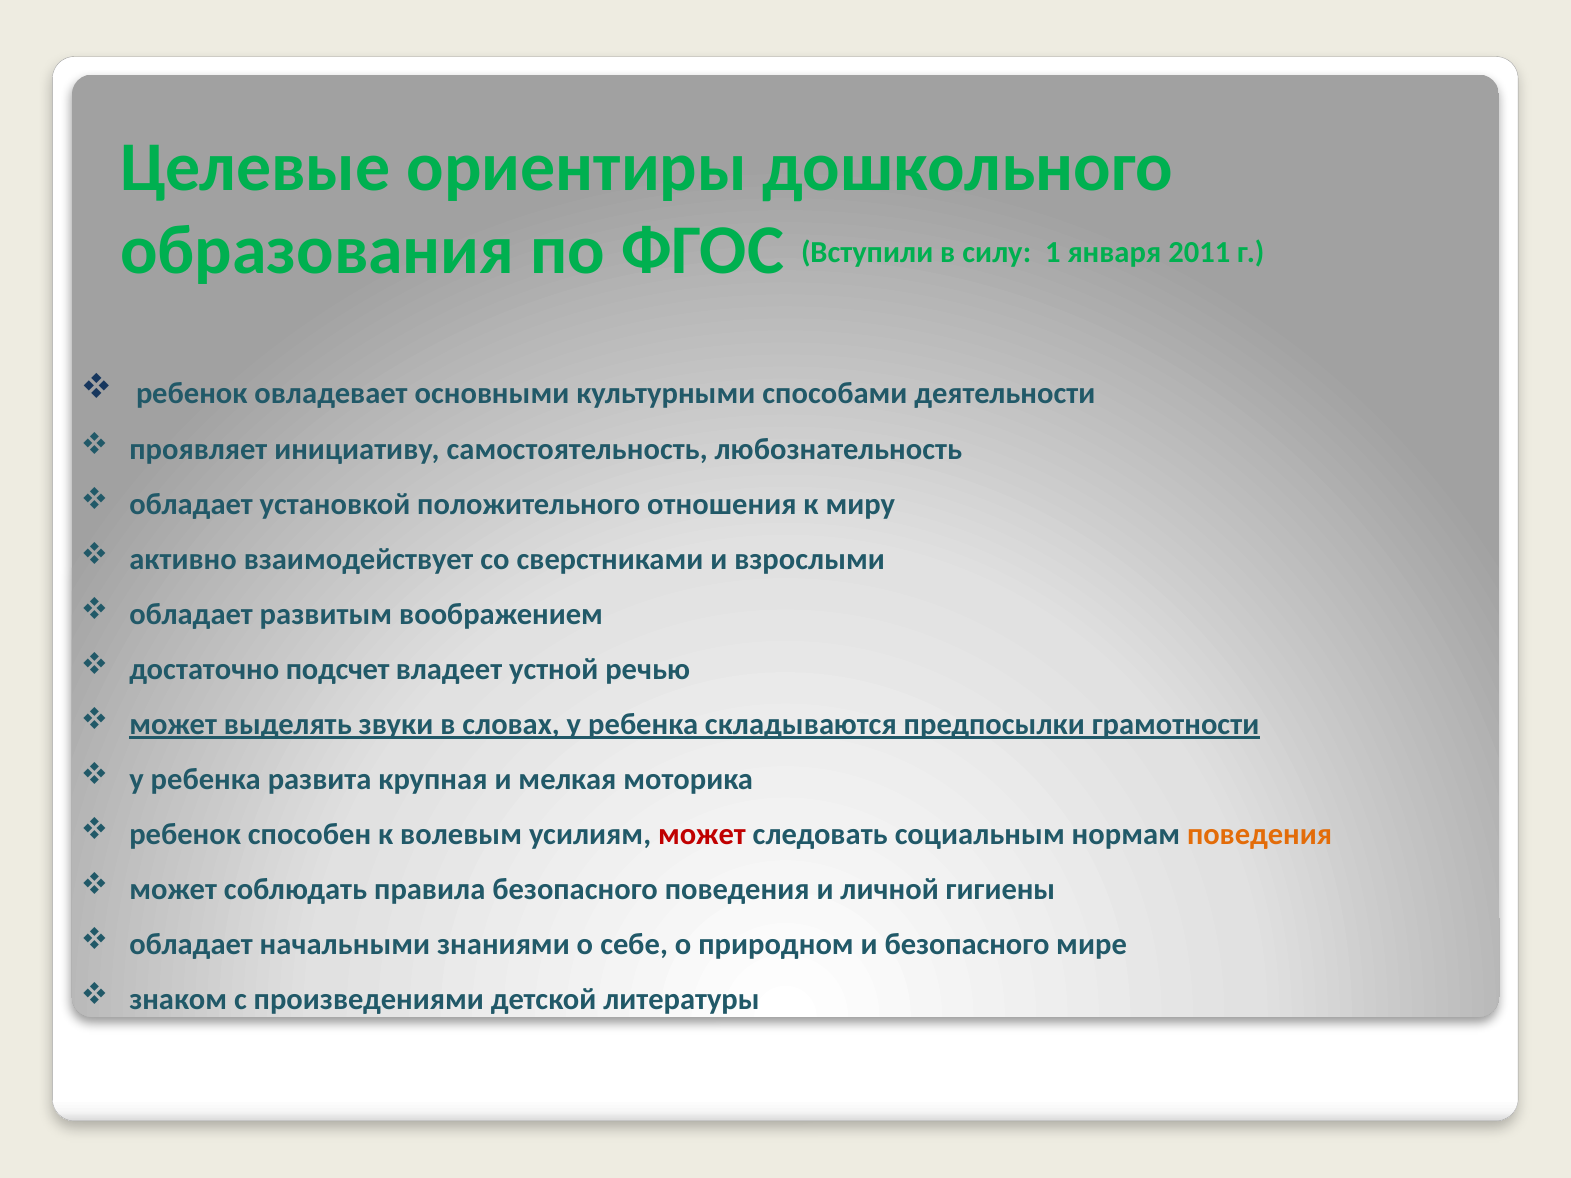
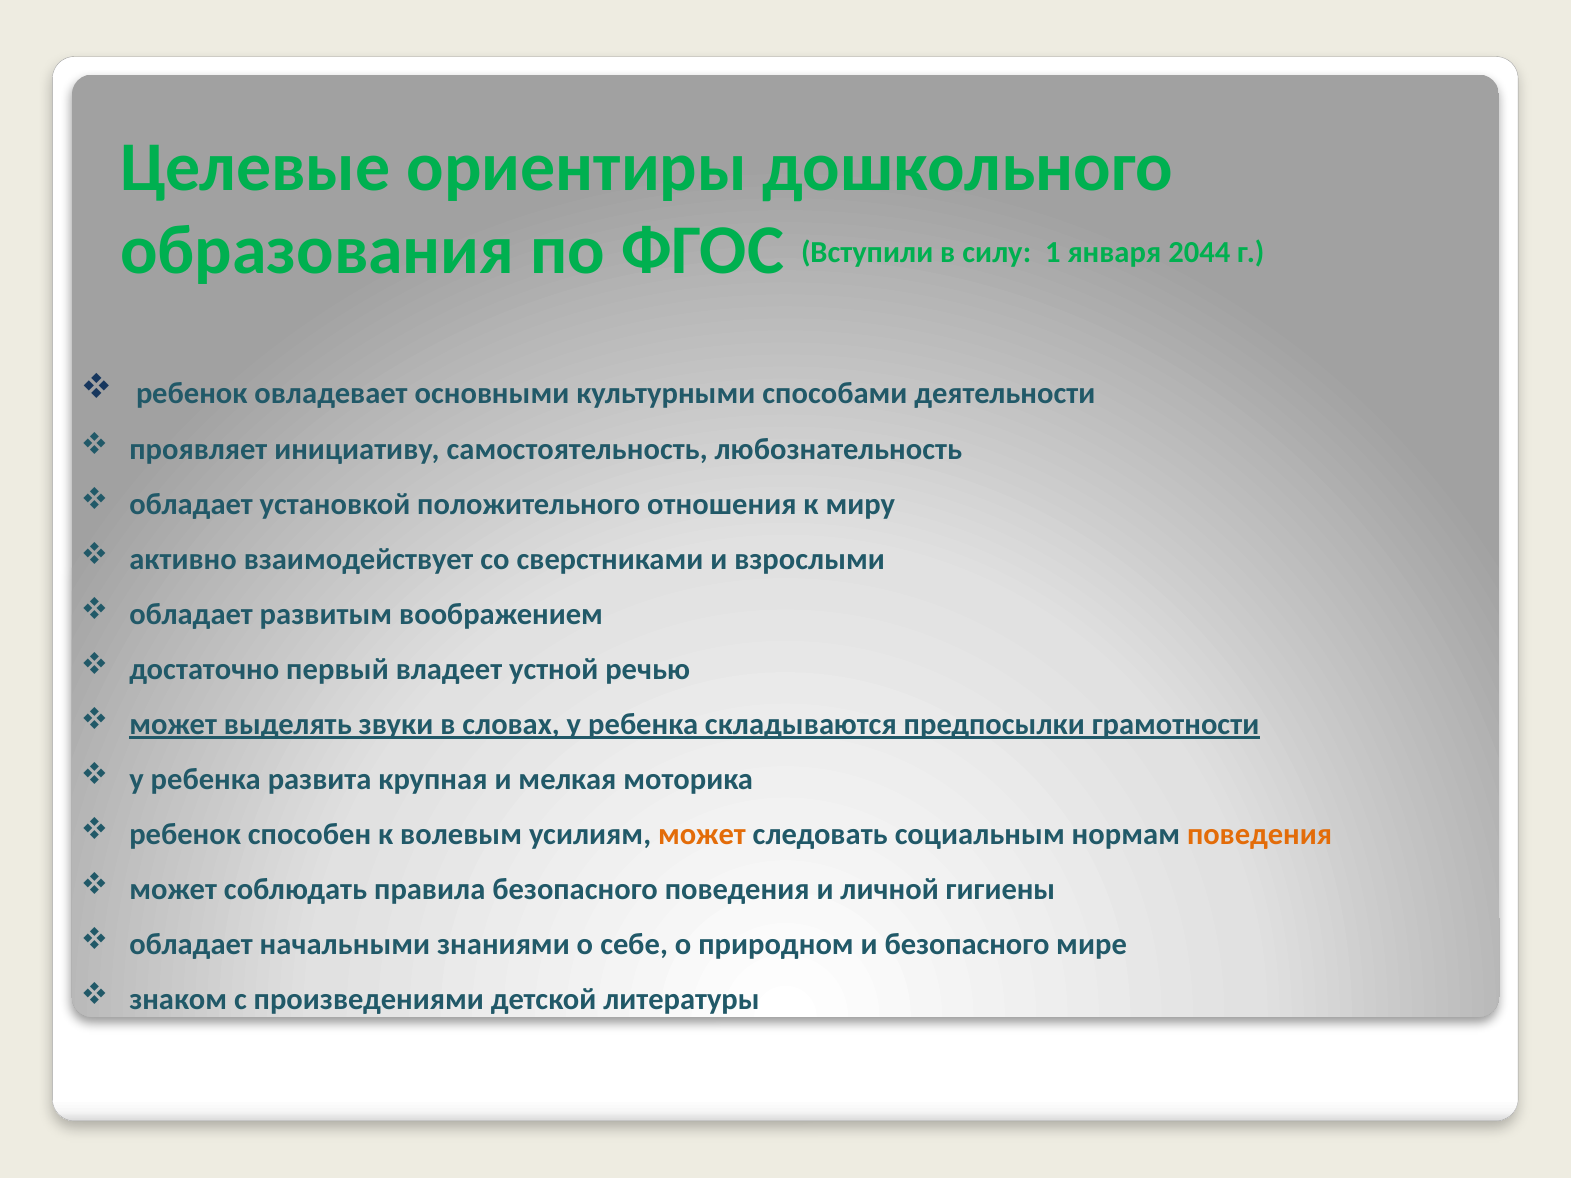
2011: 2011 -> 2044
подсчет: подсчет -> первый
может at (702, 835) colour: red -> orange
